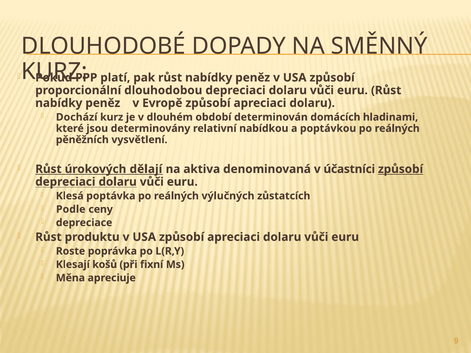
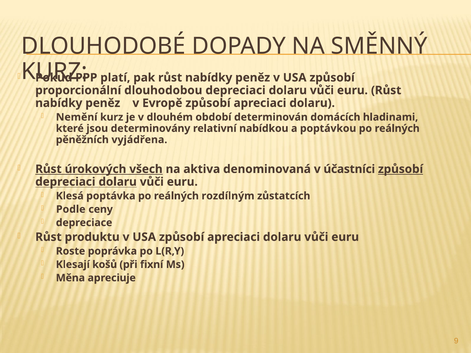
Dochází: Dochází -> Nemění
vysvětlení: vysvětlení -> vyjádřena
dělají: dělají -> všech
výlučných: výlučných -> rozdílným
